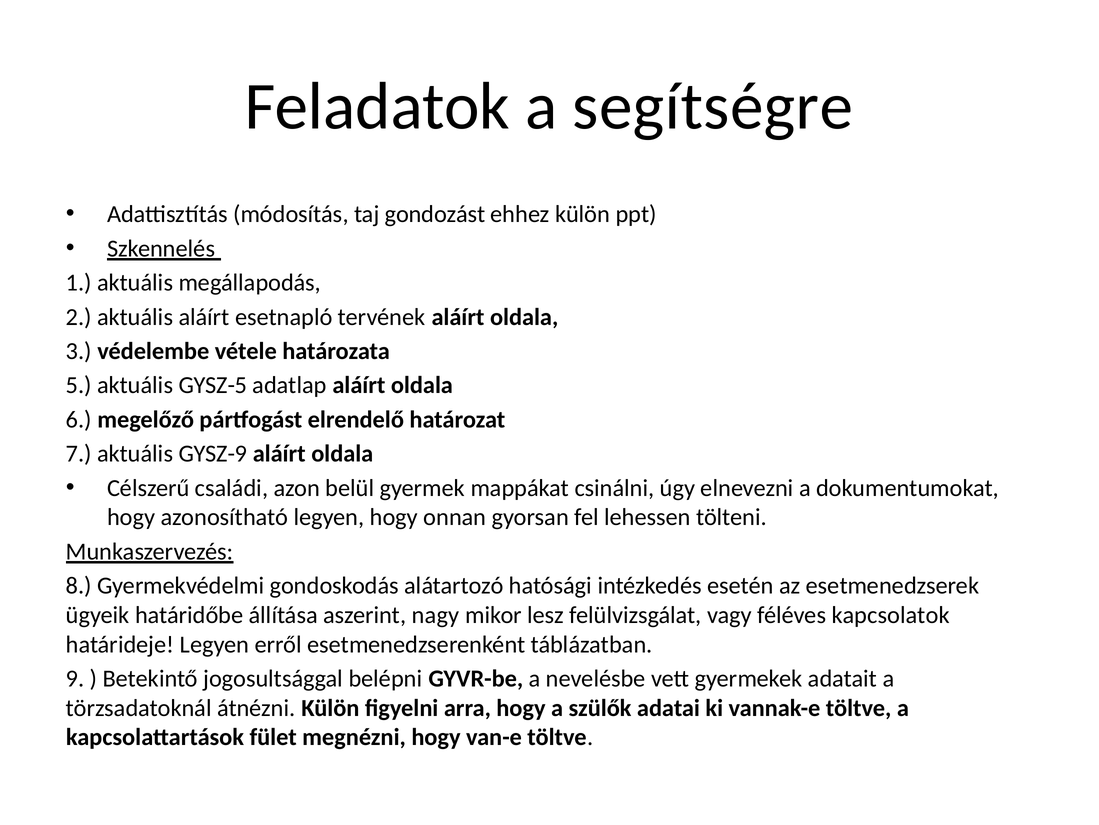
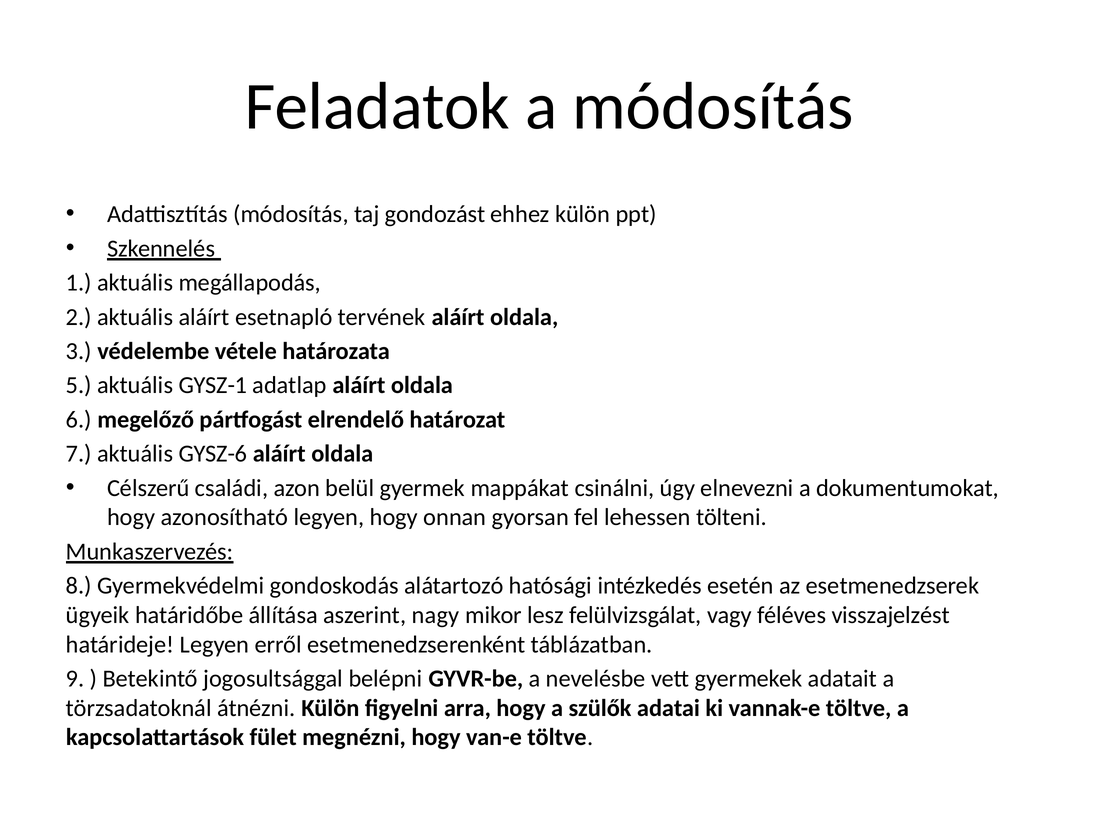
a segítségre: segítségre -> módosítás
GYSZ-5: GYSZ-5 -> GYSZ-1
GYSZ-9: GYSZ-9 -> GYSZ-6
kapcsolatok: kapcsolatok -> visszajelzést
